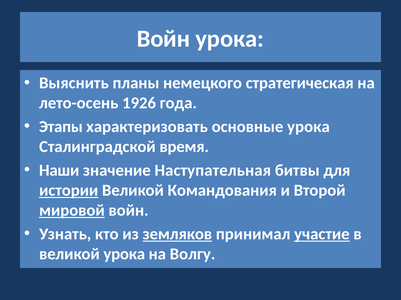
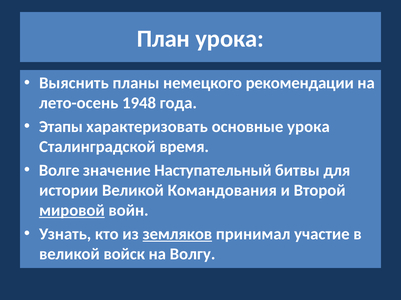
Войн at (163, 39): Войн -> План
стратегическая: стратегическая -> рекомендации
1926: 1926 -> 1948
Наши: Наши -> Волге
Наступательная: Наступательная -> Наступательный
истории underline: present -> none
участие underline: present -> none
великой урока: урока -> войск
